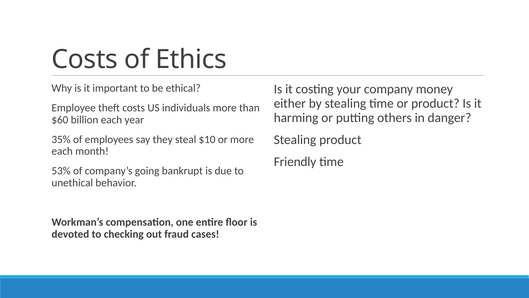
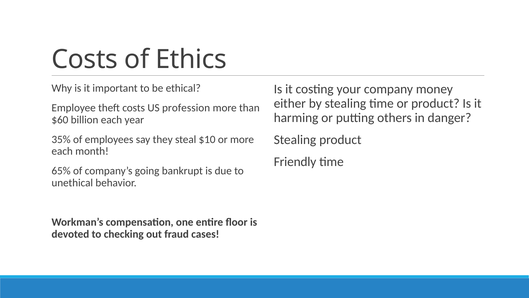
individuals: individuals -> profession
53%: 53% -> 65%
